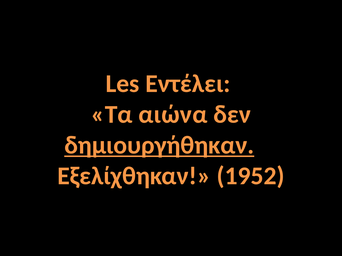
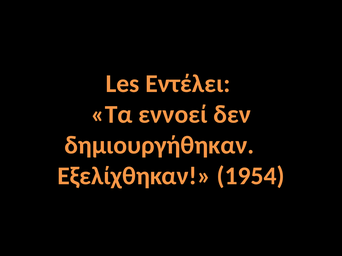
αιώνα: αιώνα -> εννοεί
δημιουργήθηκαν underline: present -> none
1952: 1952 -> 1954
